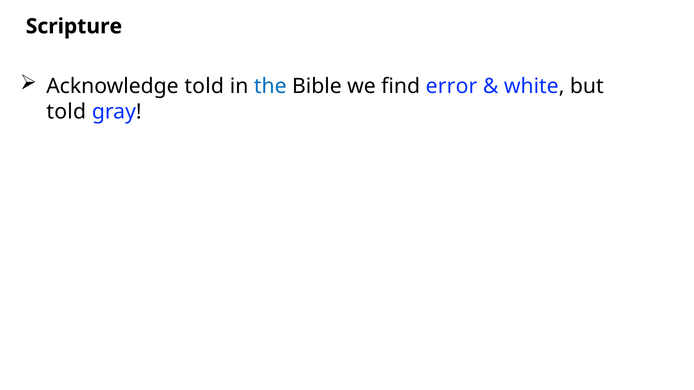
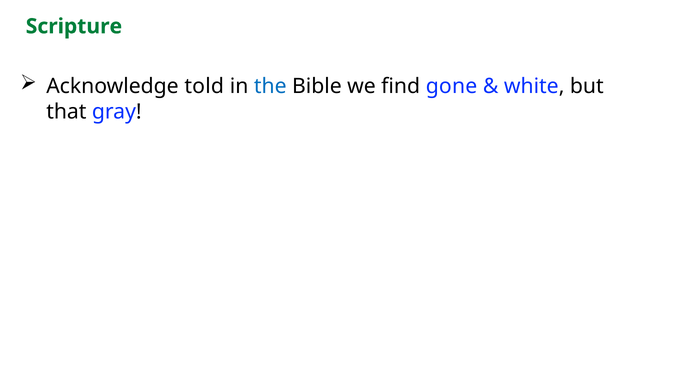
Scripture colour: black -> green
error: error -> gone
told at (66, 112): told -> that
